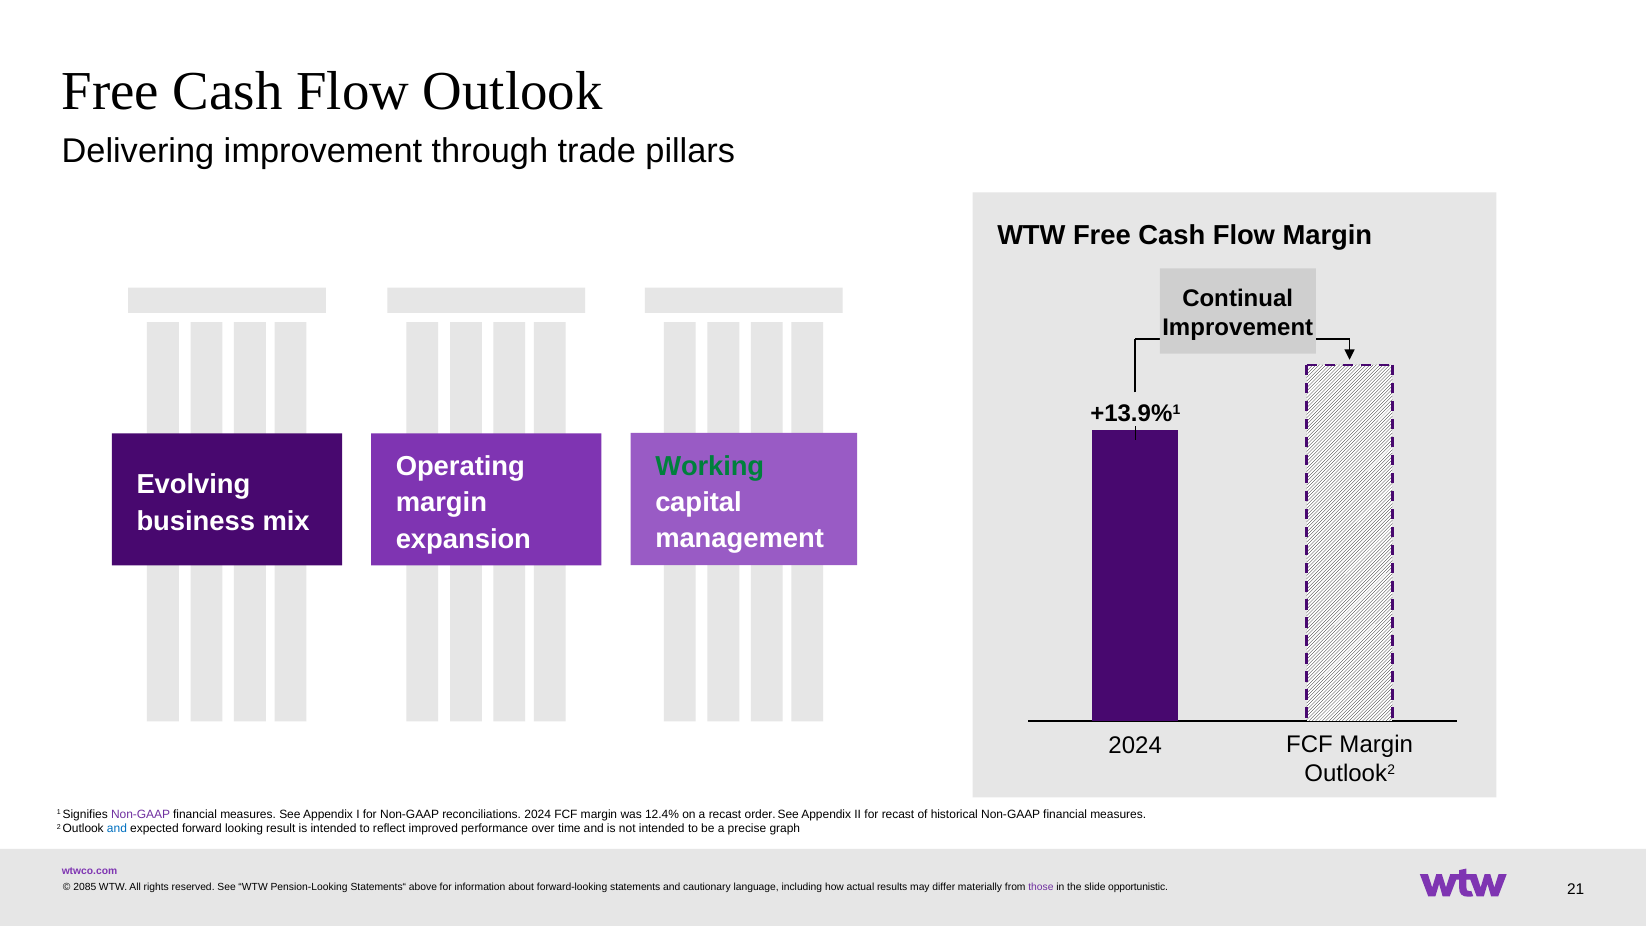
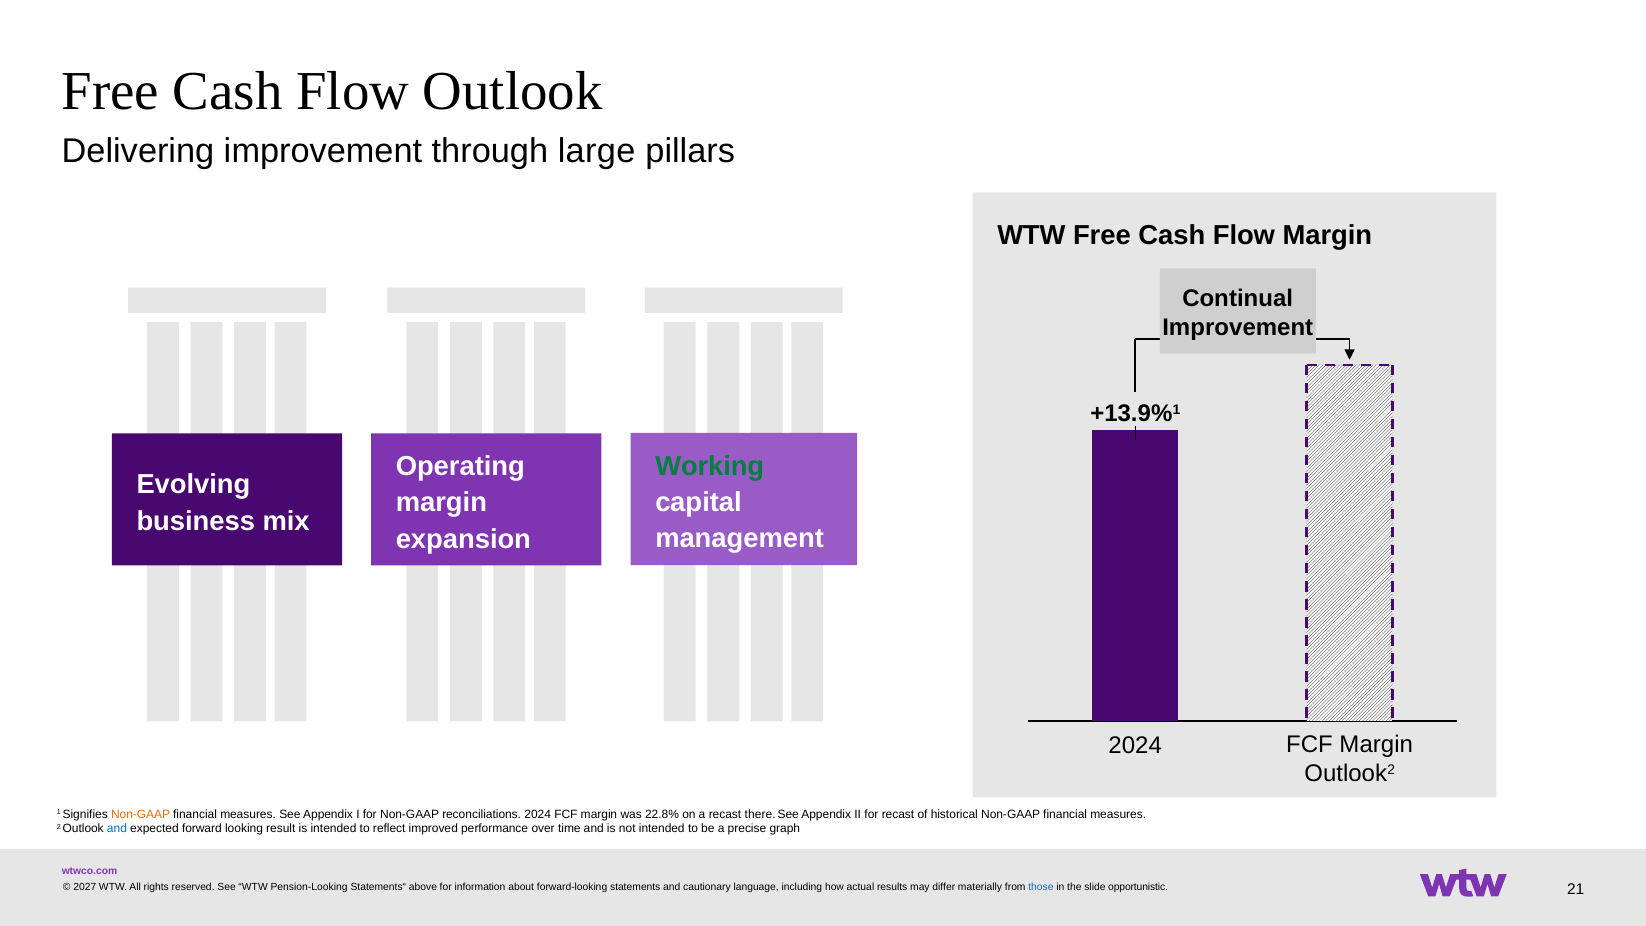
trade: trade -> large
Non-GAAP at (141, 814) colour: purple -> orange
12.4%: 12.4% -> 22.8%
order: order -> there
2085: 2085 -> 2027
those colour: purple -> blue
